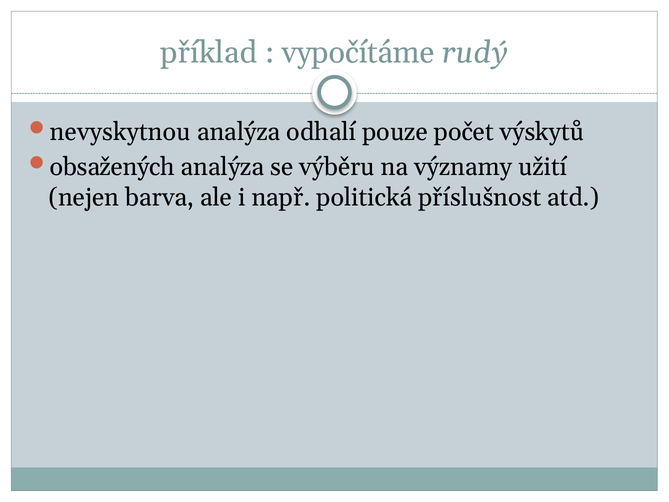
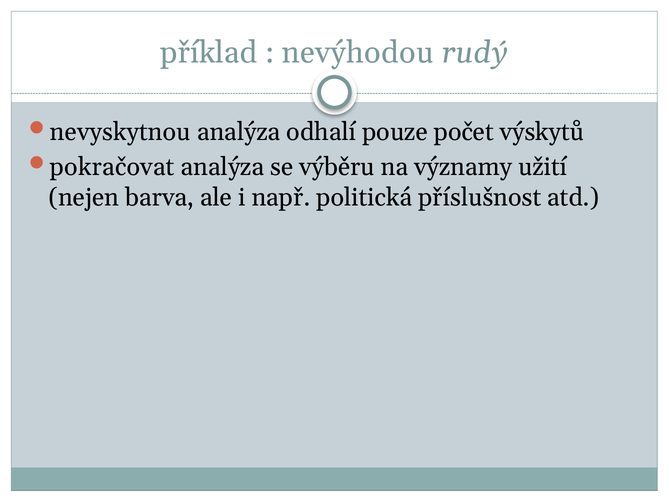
vypočítáme: vypočítáme -> nevýhodou
obsažených: obsažených -> pokračovat
